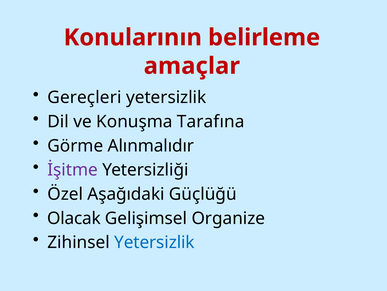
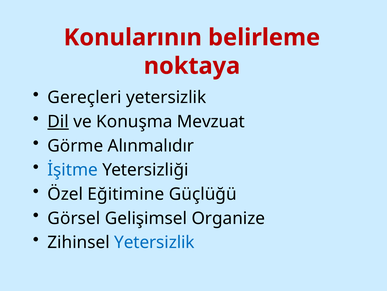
amaçlar: amaçlar -> noktaya
Dil underline: none -> present
Tarafına: Tarafına -> Mevzuat
İşitme colour: purple -> blue
Aşağıdaki: Aşağıdaki -> Eğitimine
Olacak: Olacak -> Görsel
